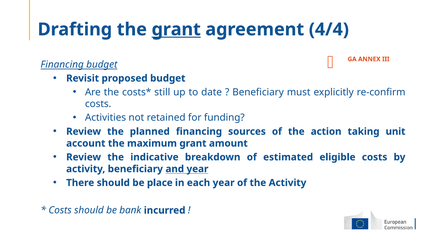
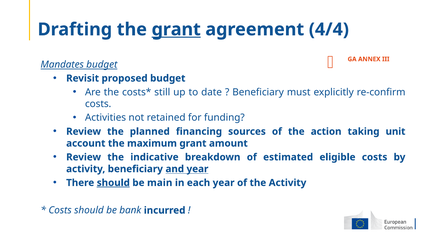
Financing at (62, 65): Financing -> Mandates
should at (113, 183) underline: none -> present
place: place -> main
